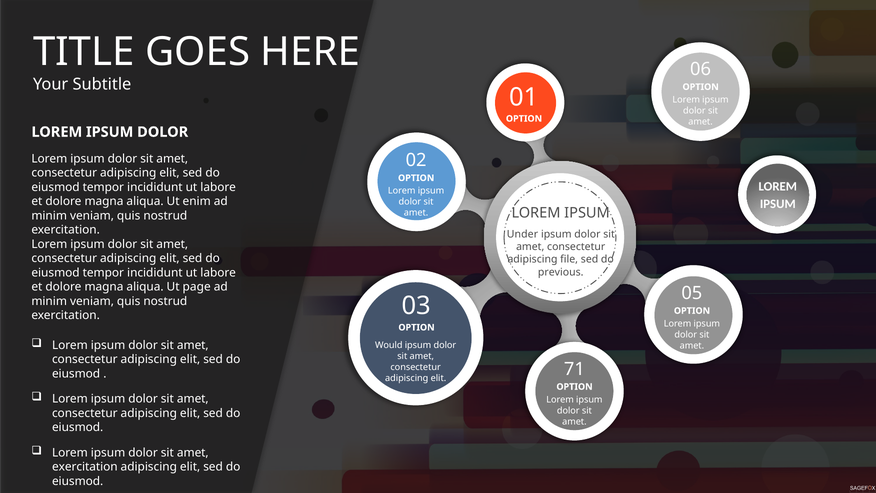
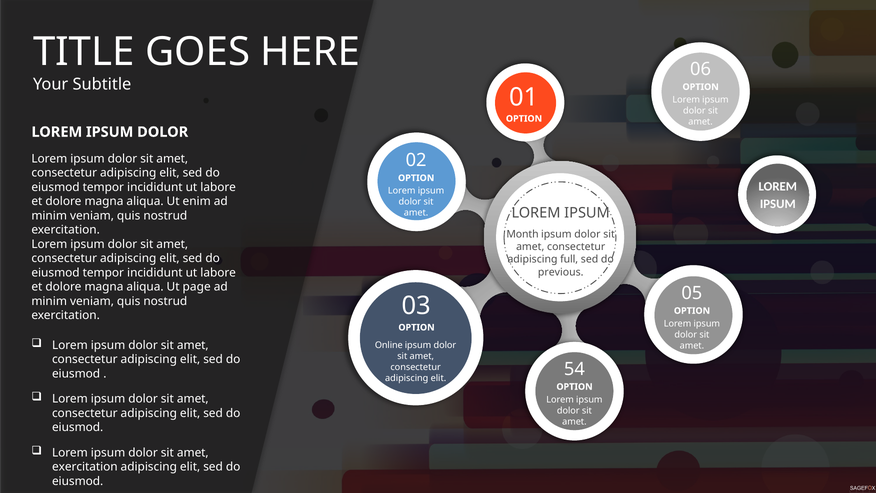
Under: Under -> Month
file: file -> full
Would: Would -> Online
71: 71 -> 54
